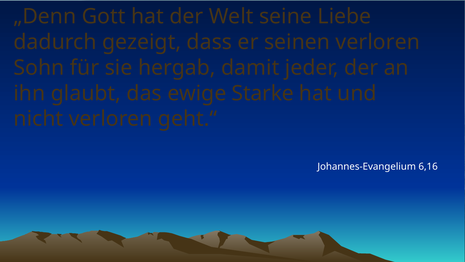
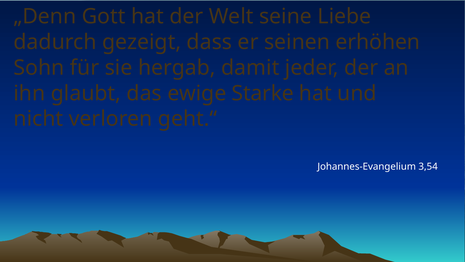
seinen verloren: verloren -> erhöhen
6,16: 6,16 -> 3,54
